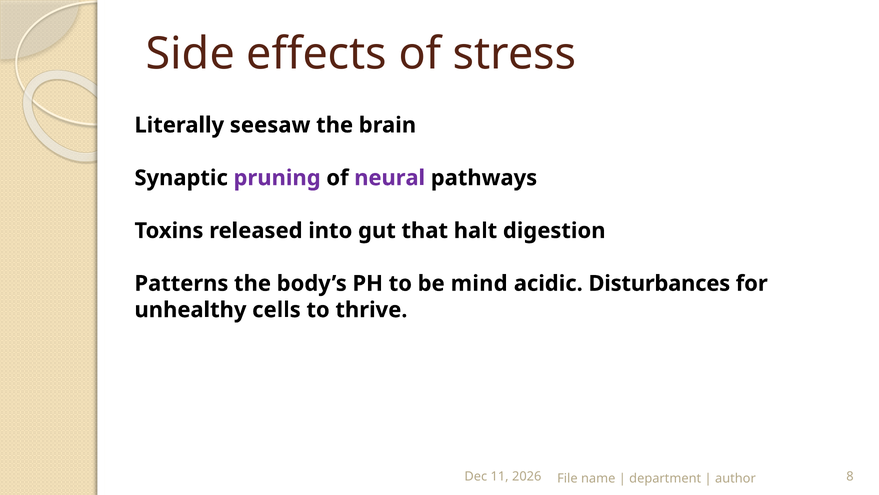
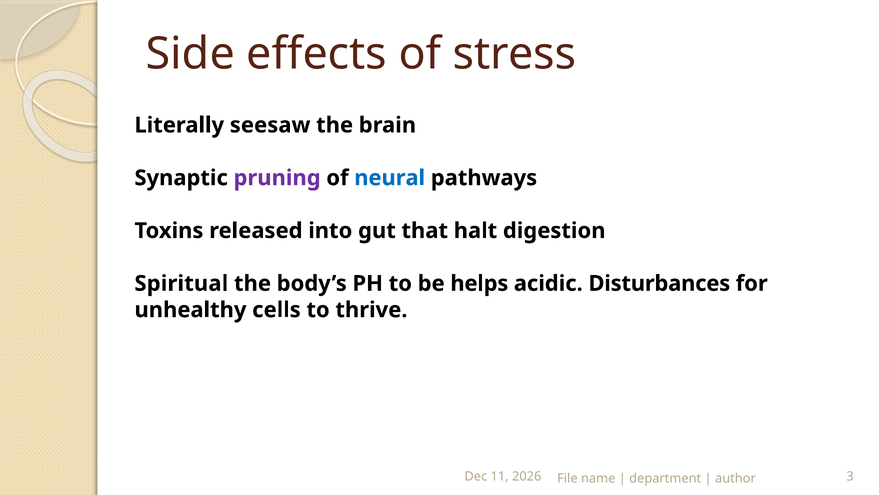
neural colour: purple -> blue
Patterns: Patterns -> Spiritual
mind: mind -> helps
8: 8 -> 3
